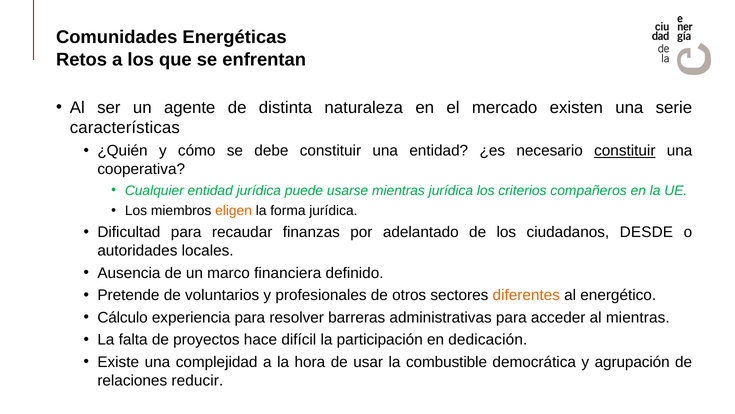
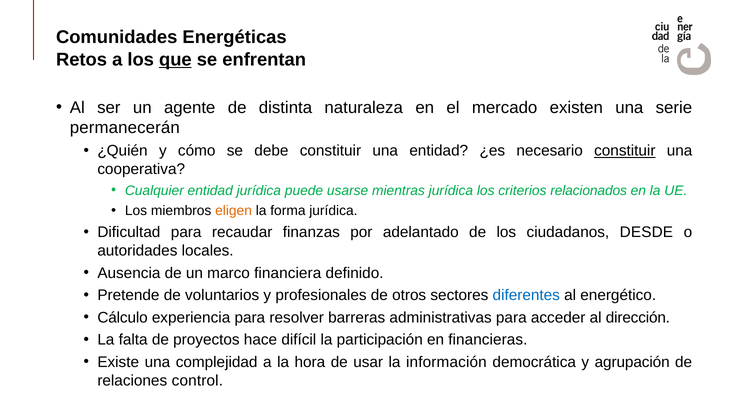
que underline: none -> present
características: características -> permanecerán
compañeros: compañeros -> relacionados
diferentes colour: orange -> blue
al mientras: mientras -> dirección
dedicación: dedicación -> financieras
combustible: combustible -> información
reducir: reducir -> control
